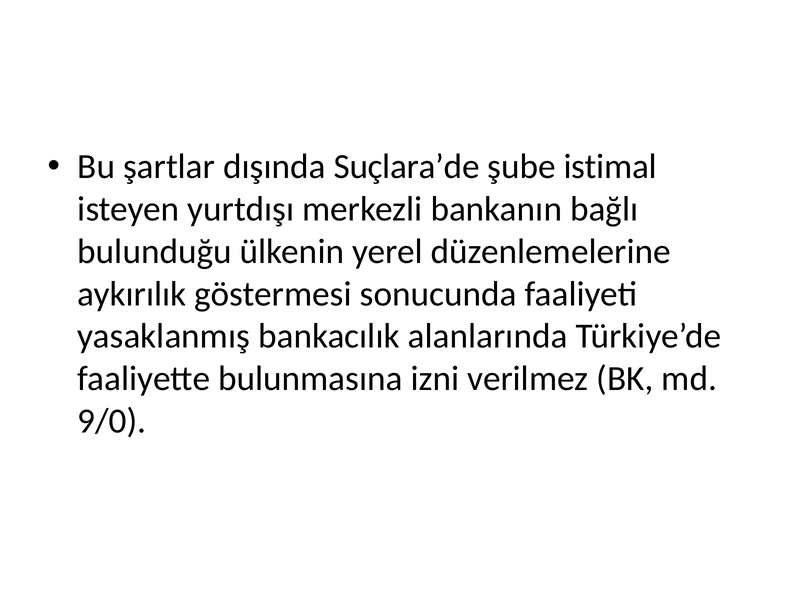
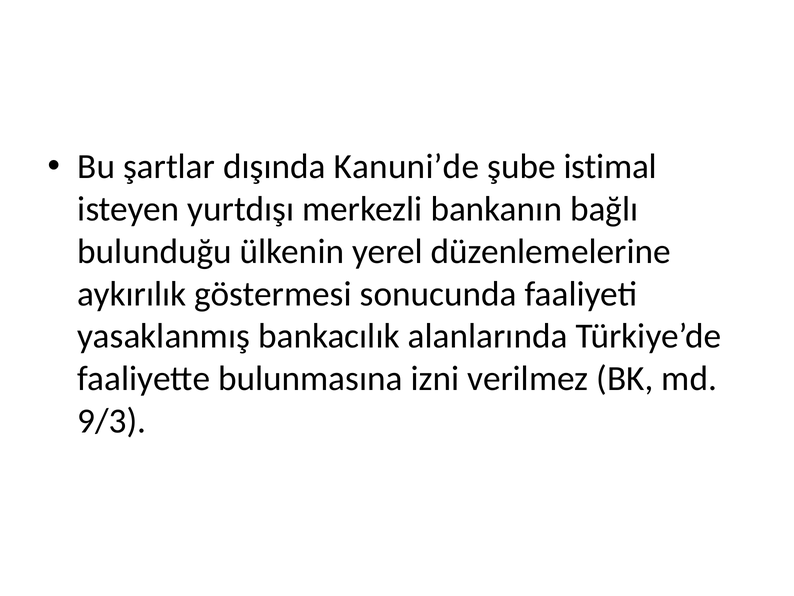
Suçlara’de: Suçlara’de -> Kanuni’de
9/0: 9/0 -> 9/3
